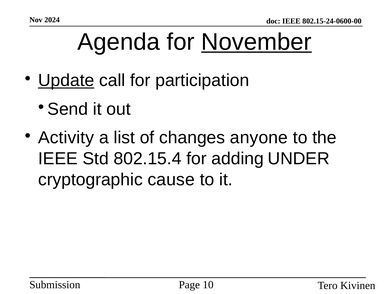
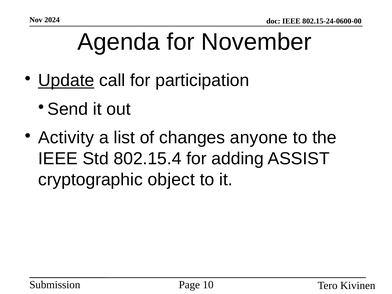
November underline: present -> none
UNDER: UNDER -> ASSIST
cause: cause -> object
